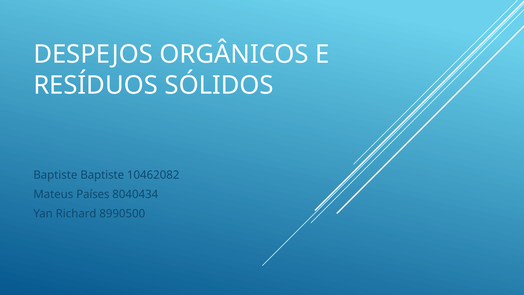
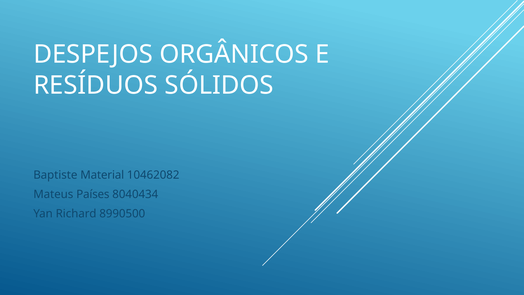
Baptiste Baptiste: Baptiste -> Material
